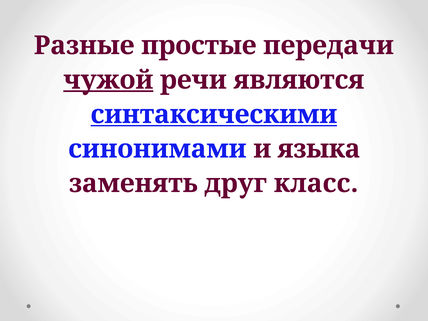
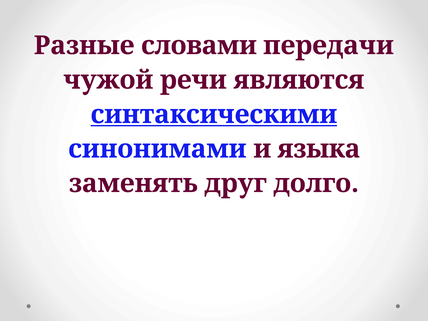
простые: простые -> словами
чужой underline: present -> none
класс: класс -> долго
